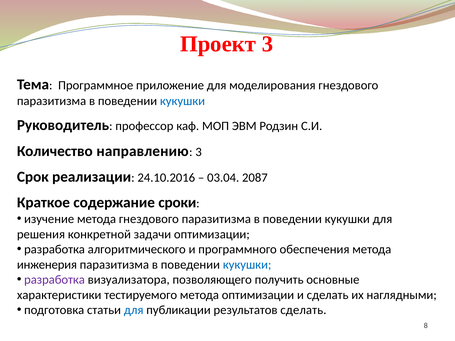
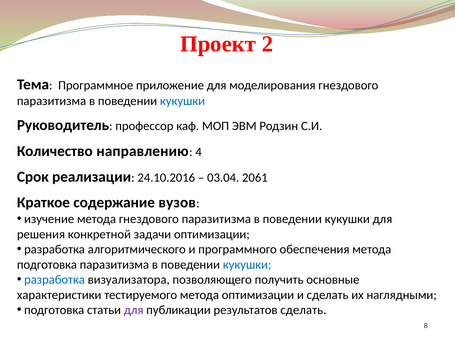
Проект 3: 3 -> 2
3 at (199, 152): 3 -> 4
2087: 2087 -> 2061
сроки: сроки -> вузов
инженерия at (47, 265): инженерия -> подготовка
разработка at (55, 280) colour: purple -> blue
для at (134, 310) colour: blue -> purple
